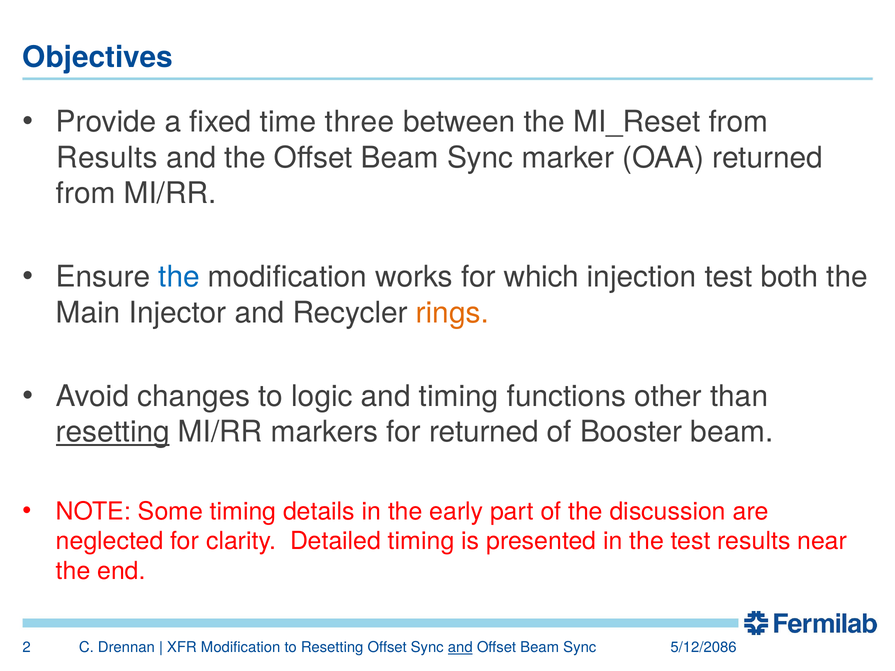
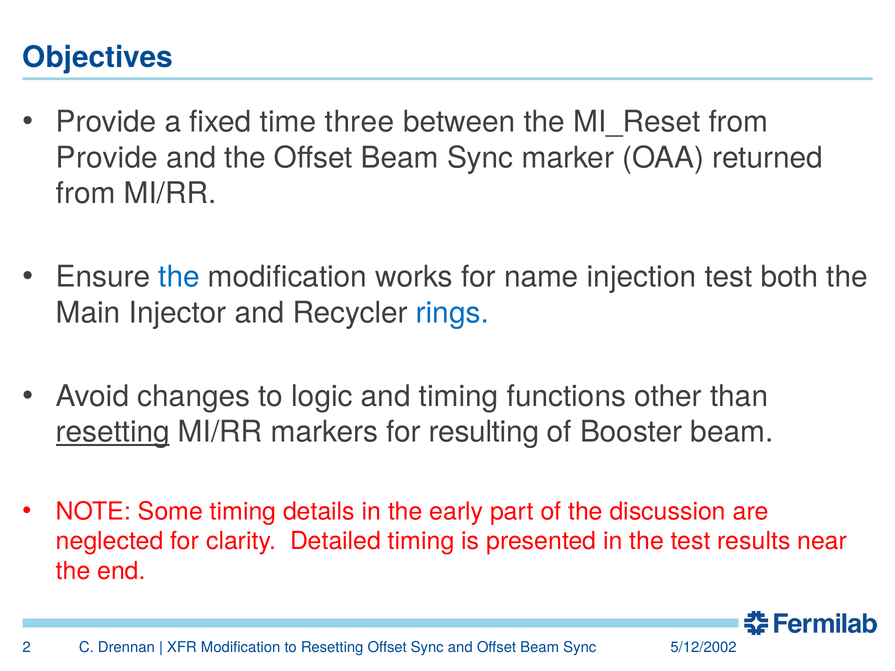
Results at (107, 158): Results -> Provide
which: which -> name
rings colour: orange -> blue
for returned: returned -> resulting
and at (460, 648) underline: present -> none
5/12/2086: 5/12/2086 -> 5/12/2002
